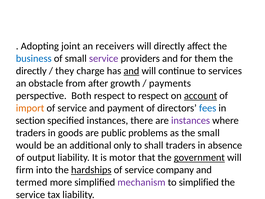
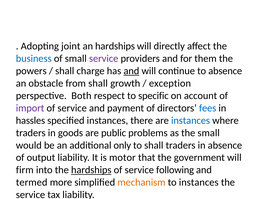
an receivers: receivers -> hardships
directly at (31, 71): directly -> powers
they at (65, 71): they -> shall
to services: services -> absence
from after: after -> shall
payments: payments -> exception
to respect: respect -> specific
account underline: present -> none
import colour: orange -> purple
section: section -> hassles
instances at (191, 120) colour: purple -> blue
government underline: present -> none
company: company -> following
mechanism colour: purple -> orange
to simplified: simplified -> instances
